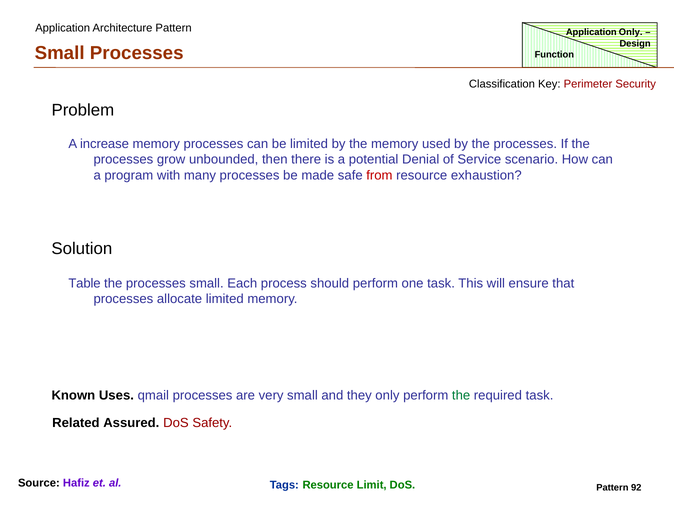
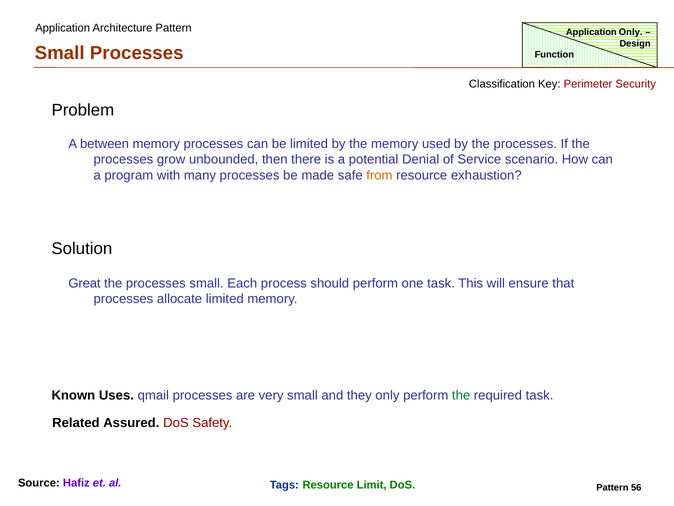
increase: increase -> between
from colour: red -> orange
Table: Table -> Great
92: 92 -> 56
